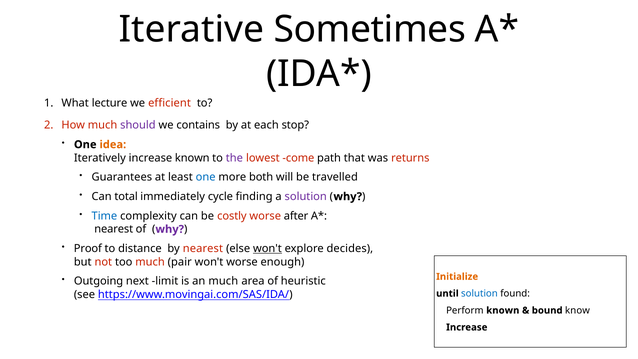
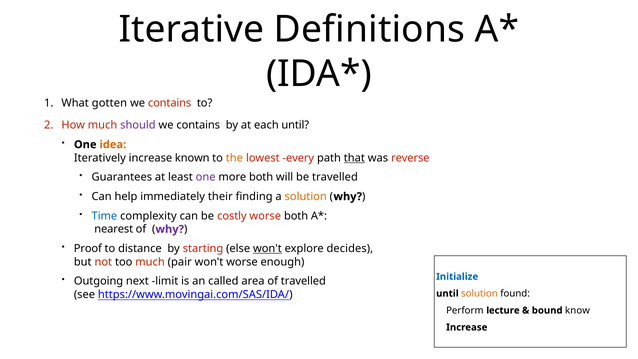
Sometimes: Sometimes -> Definitions
lecture: lecture -> gotten
efficient at (170, 103): efficient -> contains
each stop: stop -> until
the colour: purple -> orange
come: come -> every
that underline: none -> present
returns: returns -> reverse
one at (206, 177) colour: blue -> purple
total: total -> help
cycle: cycle -> their
solution at (306, 196) colour: purple -> orange
worse after: after -> both
by nearest: nearest -> starting
Initialize colour: orange -> blue
an much: much -> called
of heuristic: heuristic -> travelled
solution at (479, 293) colour: blue -> orange
Perform known: known -> lecture
